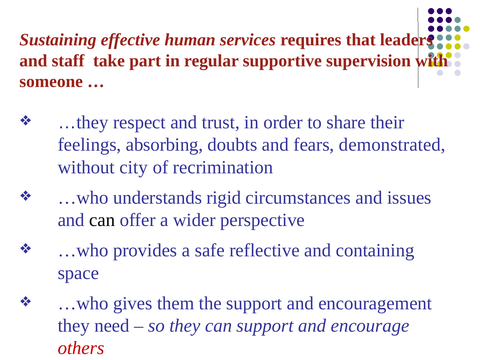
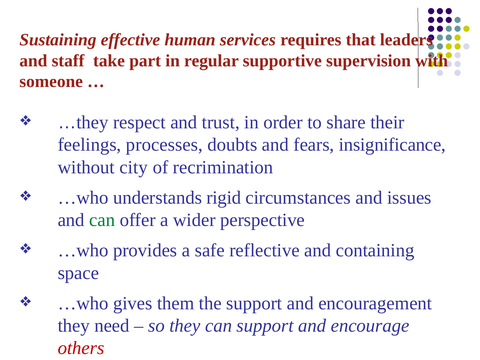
absorbing: absorbing -> processes
demonstrated: demonstrated -> insignificance
can at (102, 220) colour: black -> green
